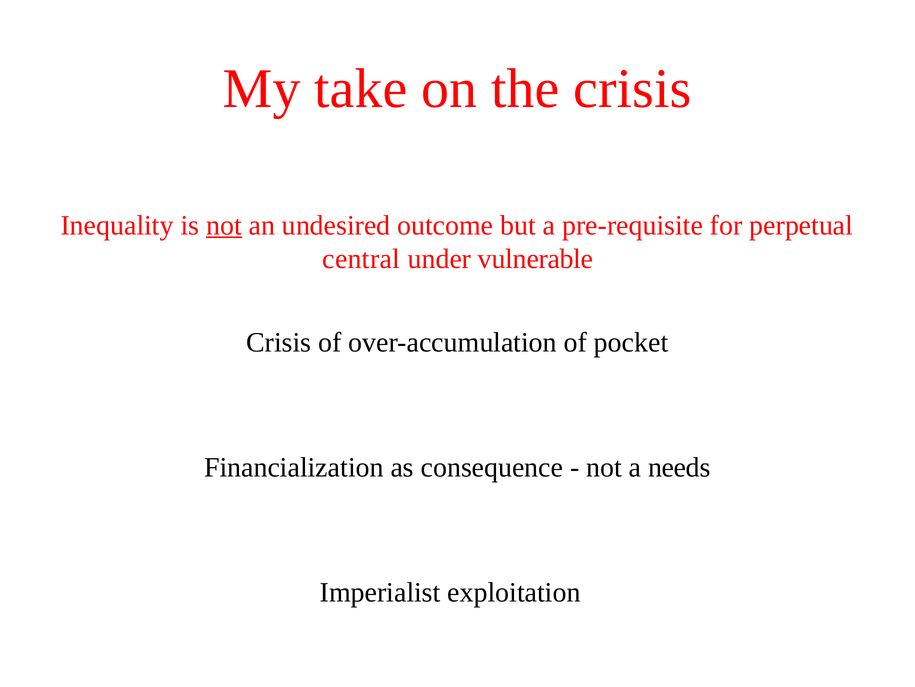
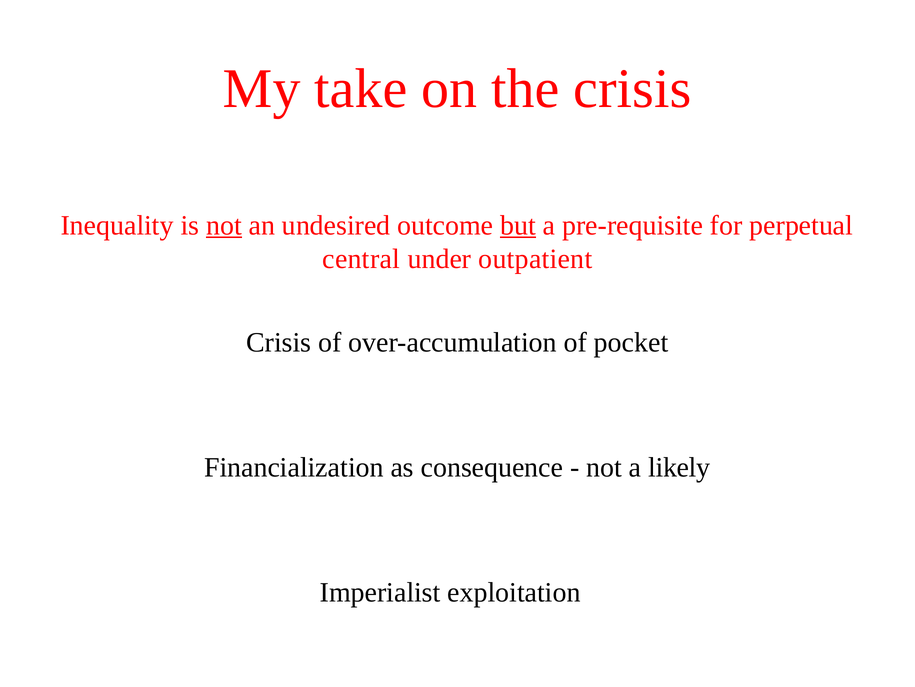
but underline: none -> present
vulnerable: vulnerable -> outpatient
needs: needs -> likely
